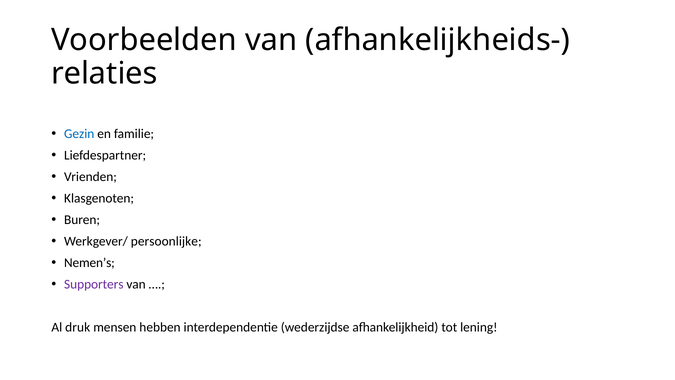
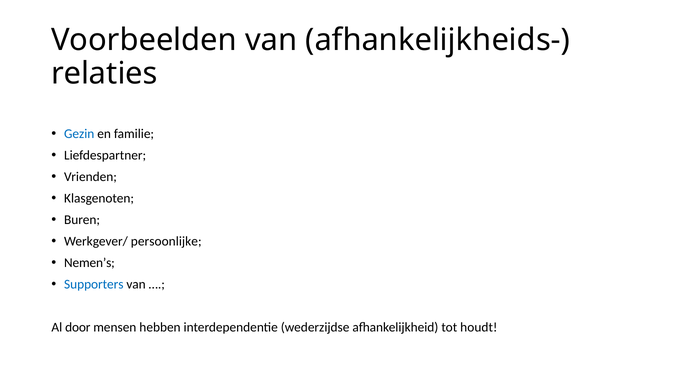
Supporters colour: purple -> blue
druk: druk -> door
lening: lening -> houdt
